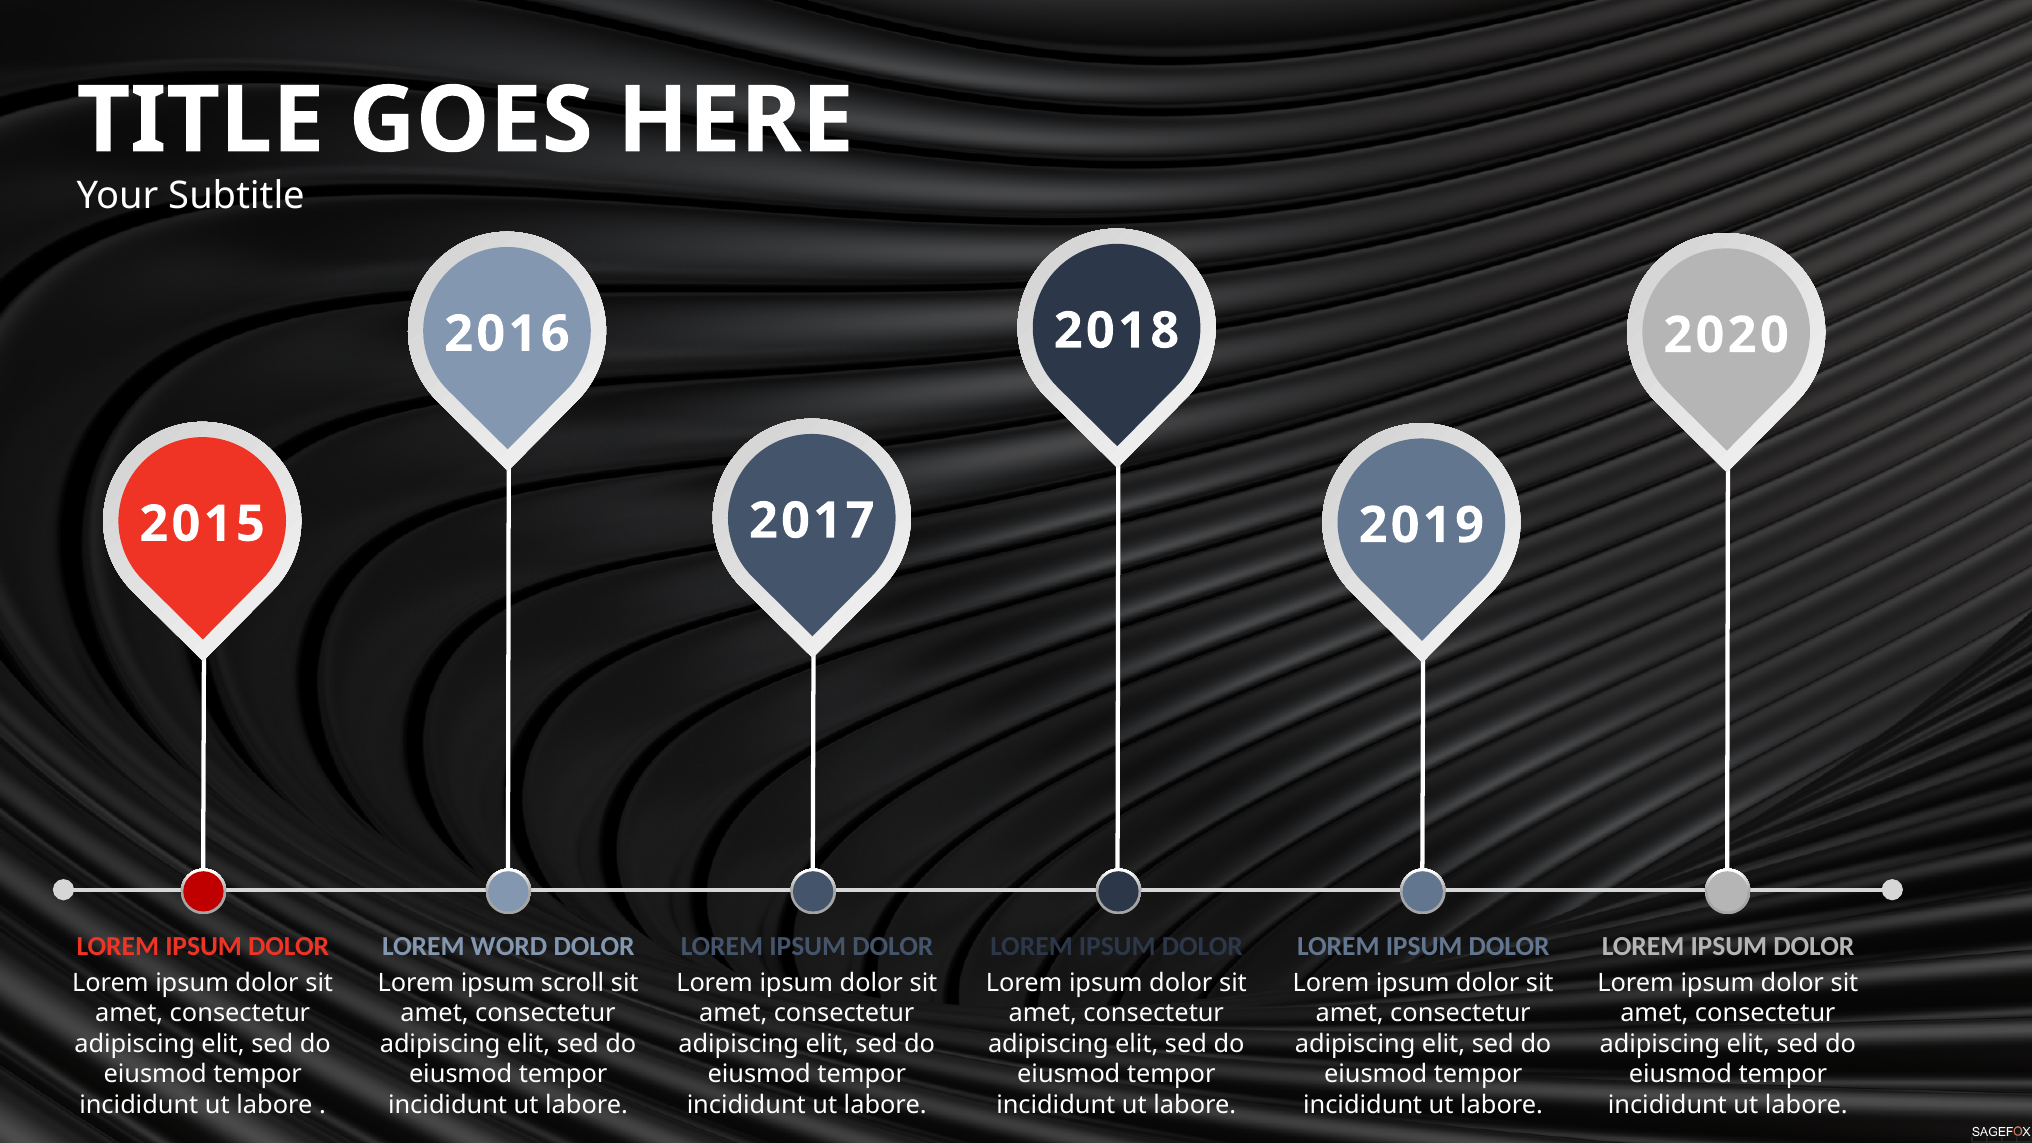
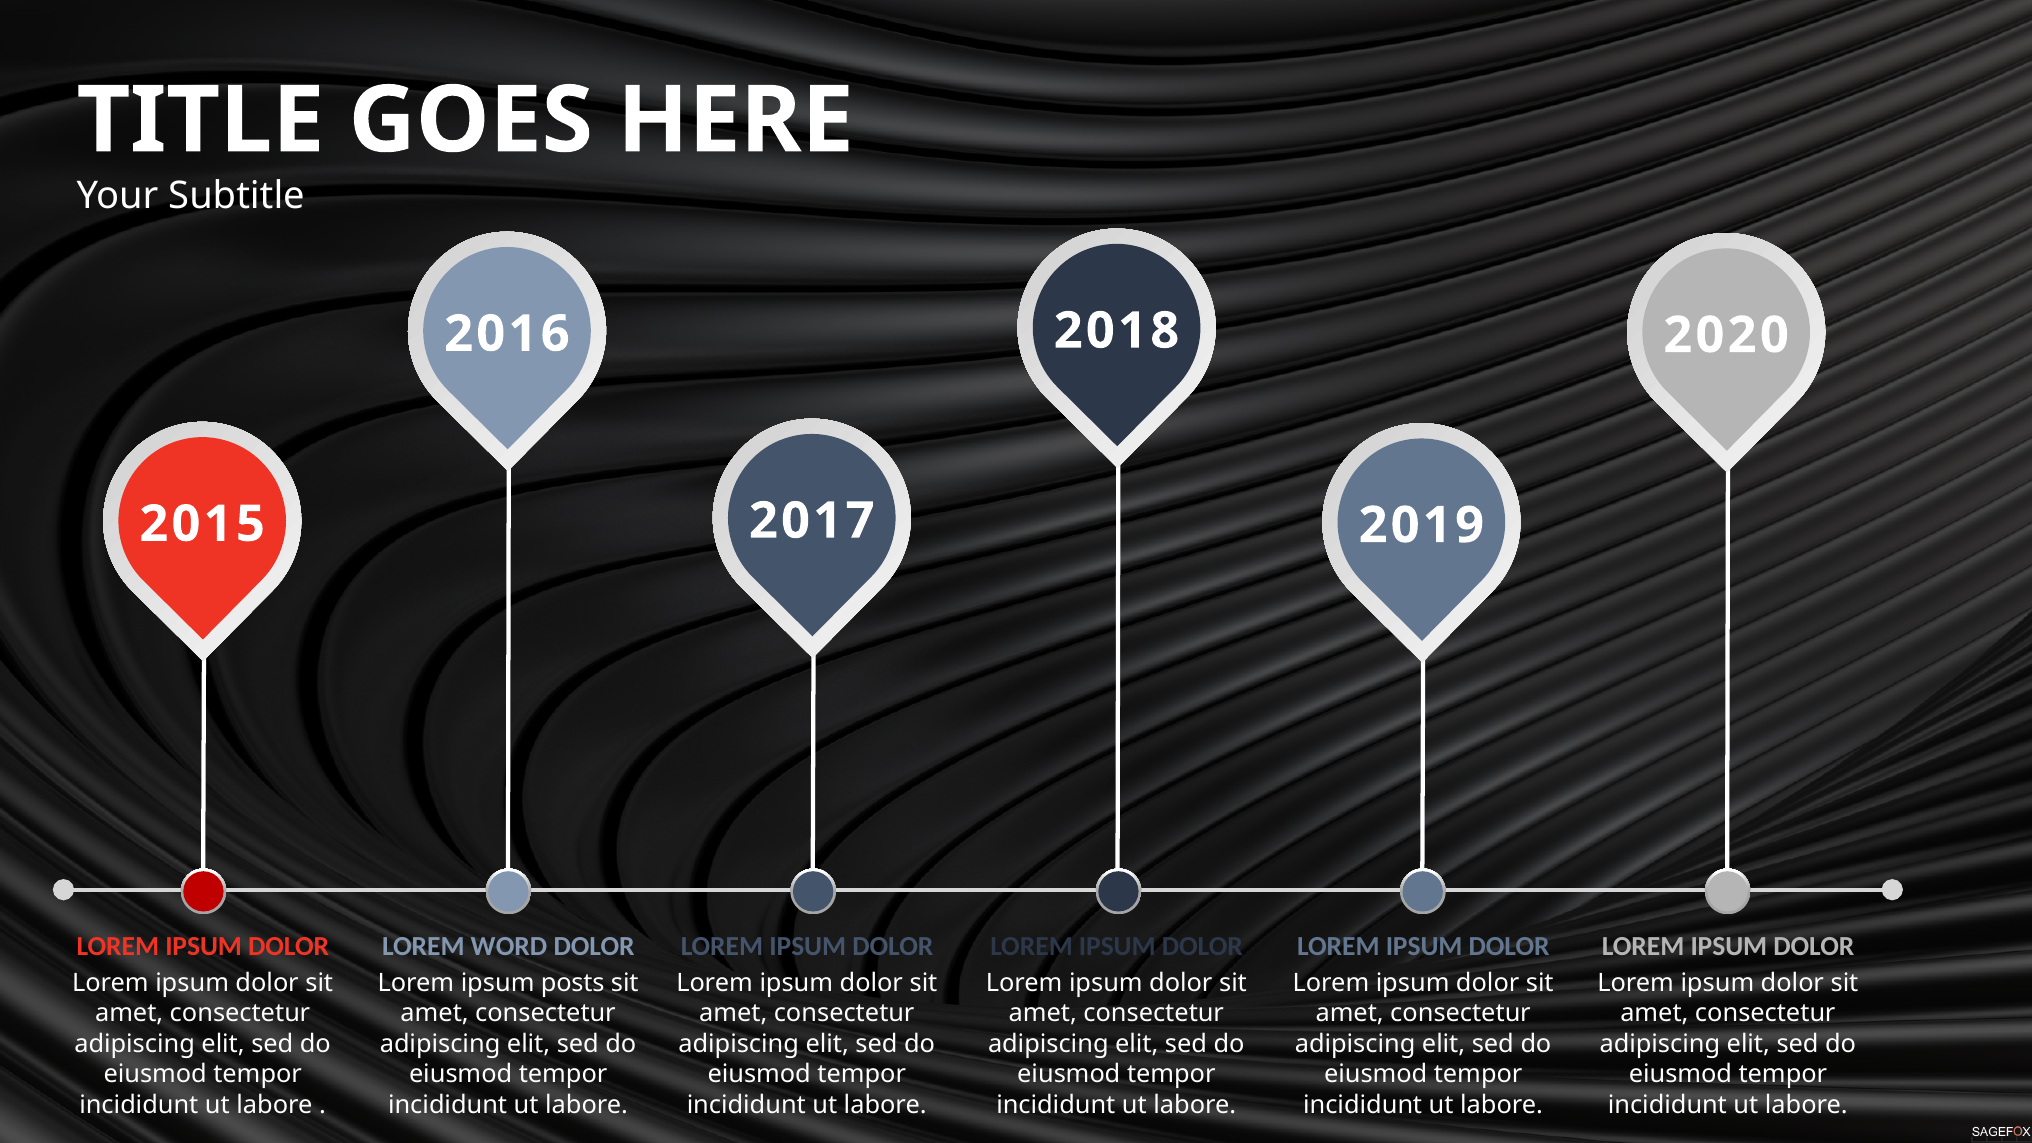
scroll: scroll -> posts
